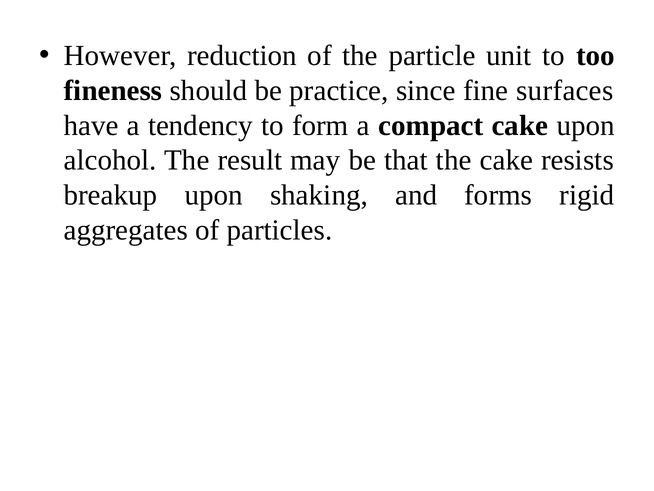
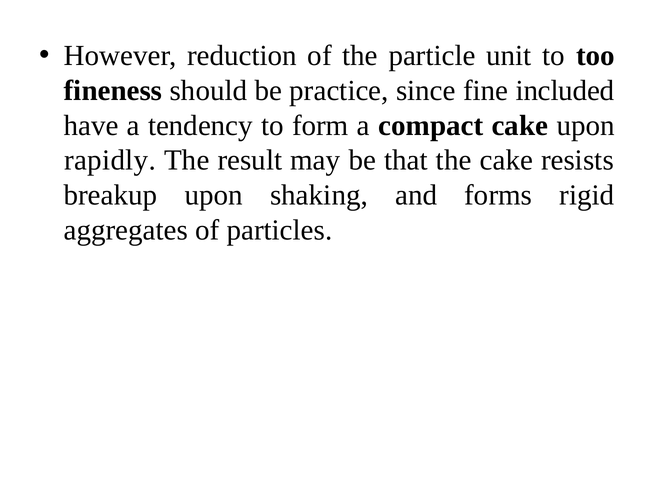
surfaces: surfaces -> included
alcohol: alcohol -> rapidly
